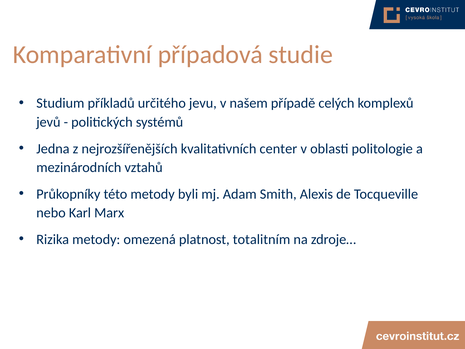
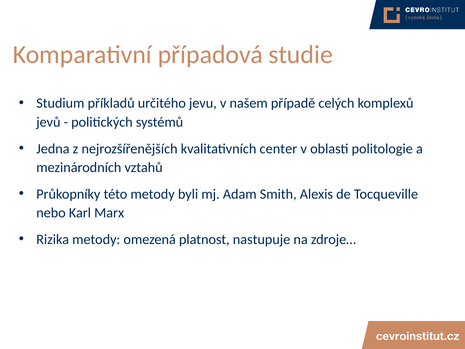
totalitním: totalitním -> nastupuje
